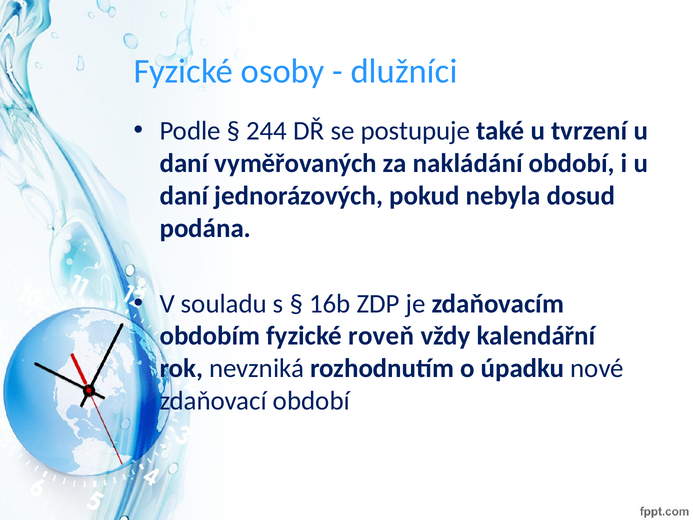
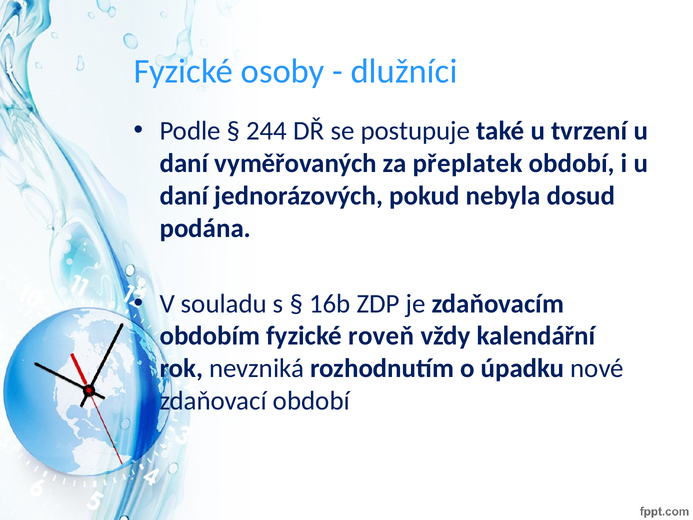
nakládání: nakládání -> přeplatek
